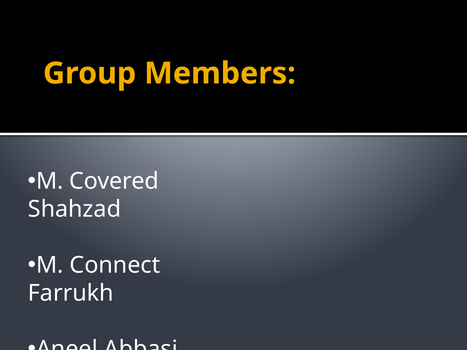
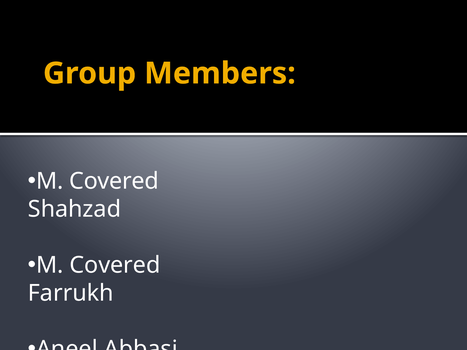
Connect at (115, 265): Connect -> Covered
